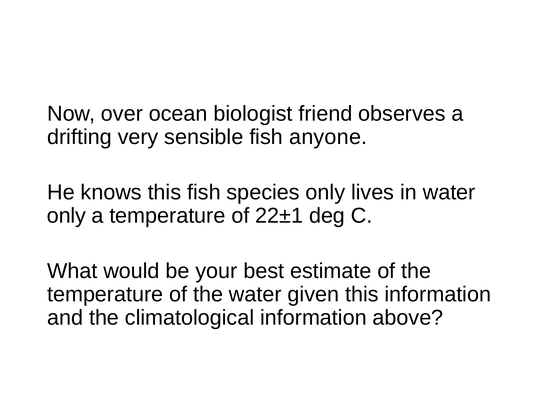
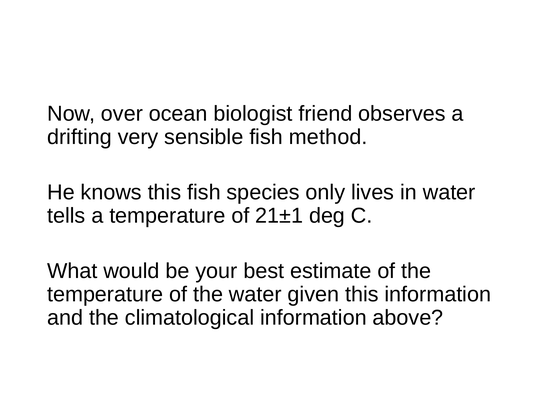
anyone: anyone -> method
only at (66, 216): only -> tells
22±1: 22±1 -> 21±1
